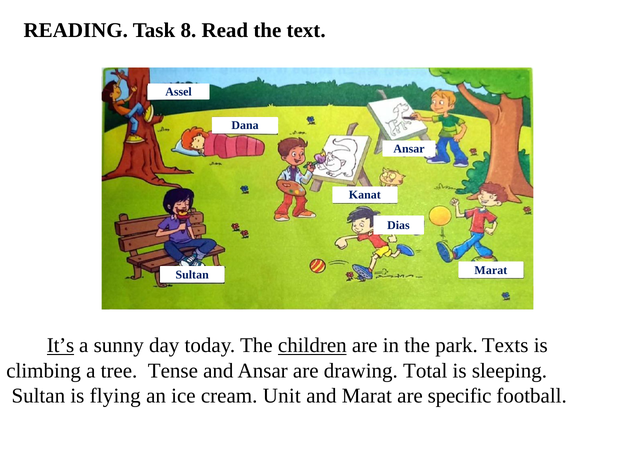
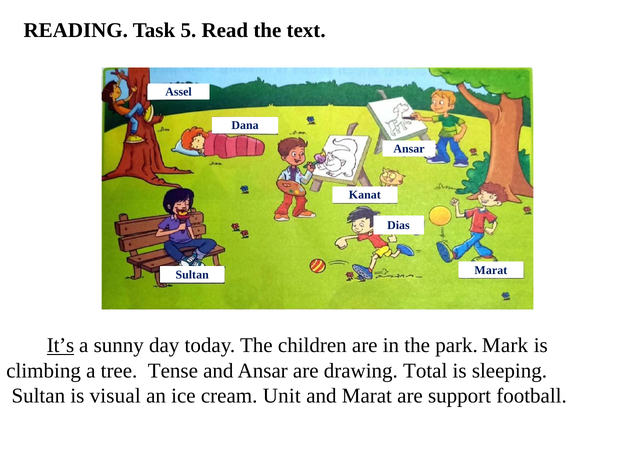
8: 8 -> 5
children underline: present -> none
Texts: Texts -> Mark
flying: flying -> visual
specific: specific -> support
